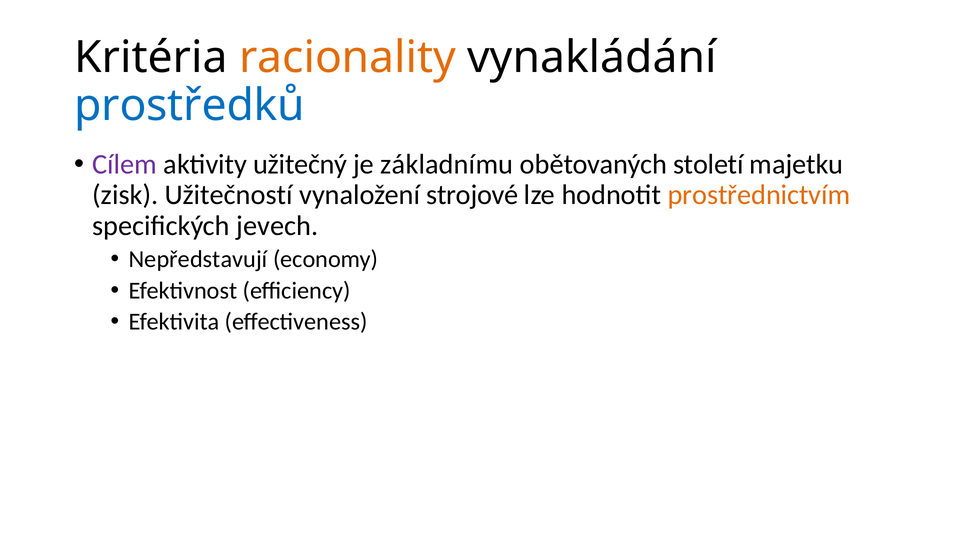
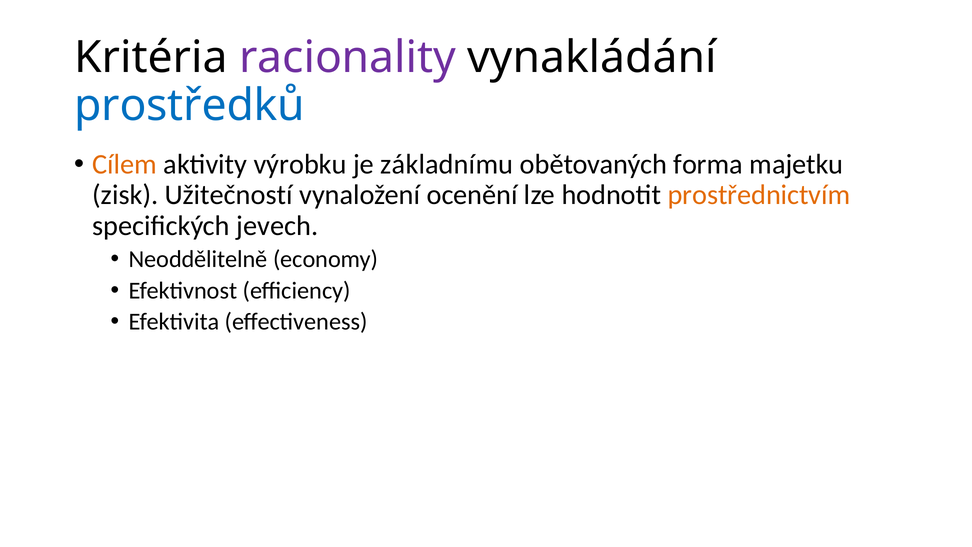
racionality colour: orange -> purple
Cílem colour: purple -> orange
užitečný: užitečný -> výrobku
století: století -> forma
strojové: strojové -> ocenění
Nepředstavují: Nepředstavují -> Neoddělitelně
